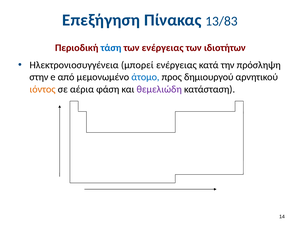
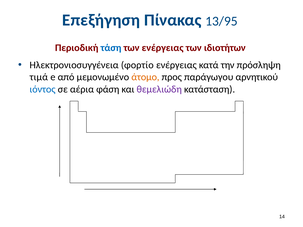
13/83: 13/83 -> 13/95
μπορεί: μπορεί -> φορτίο
στην: στην -> τιμά
άτομο colour: blue -> orange
δημιουργού: δημιουργού -> παράγωγου
ιόντος colour: orange -> blue
